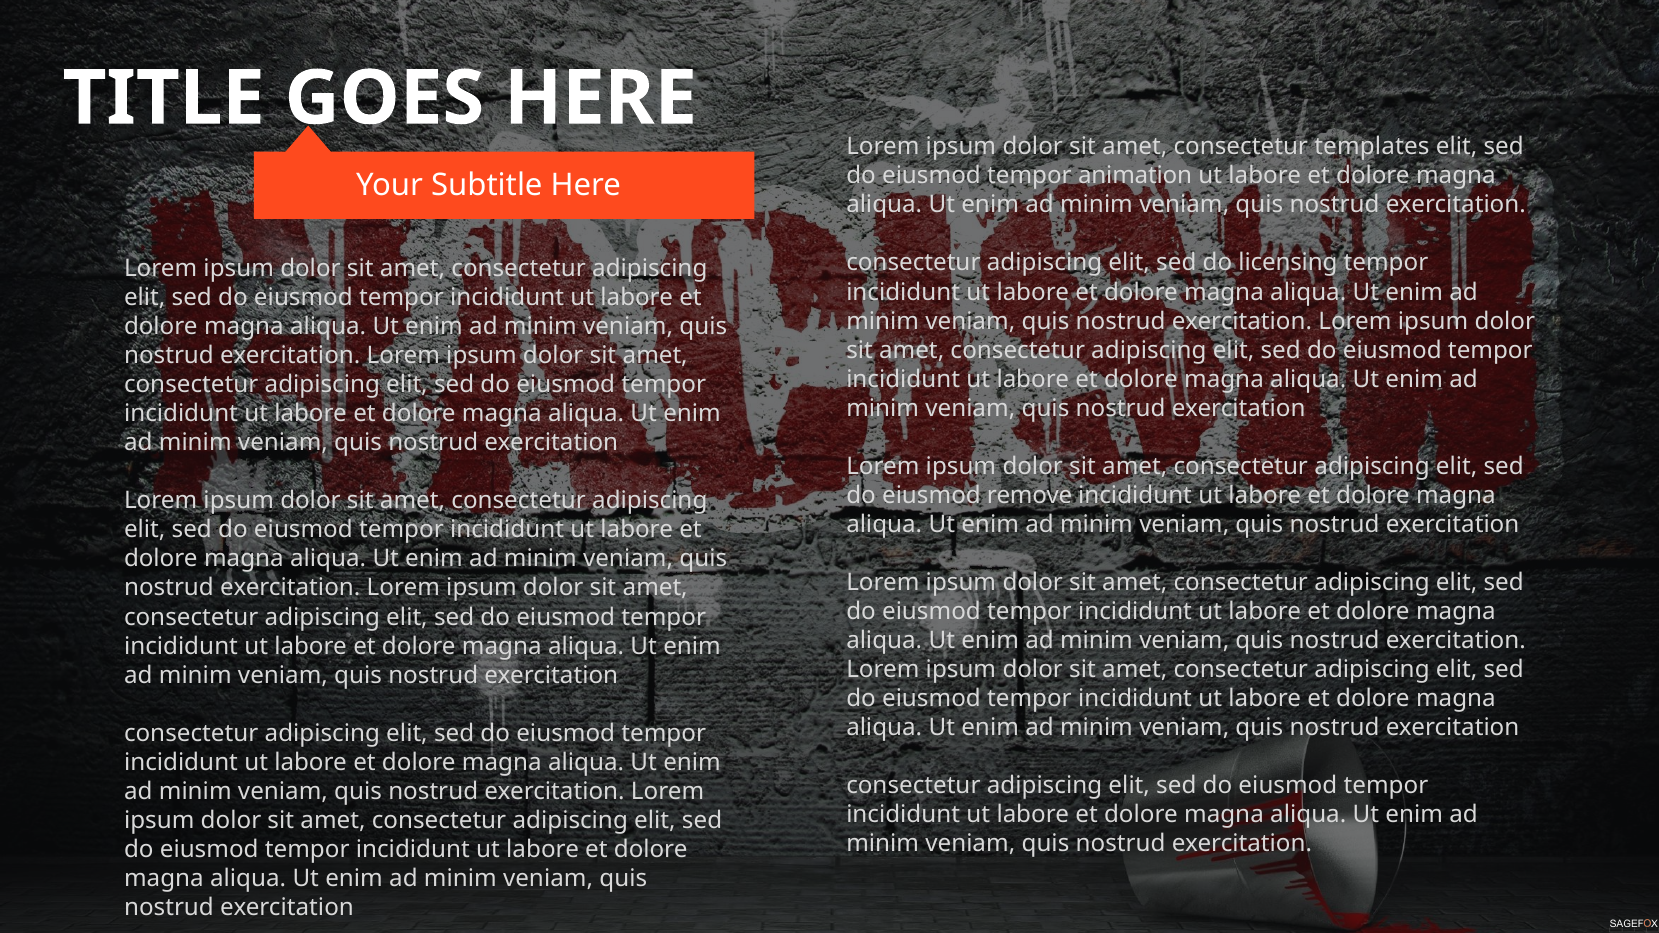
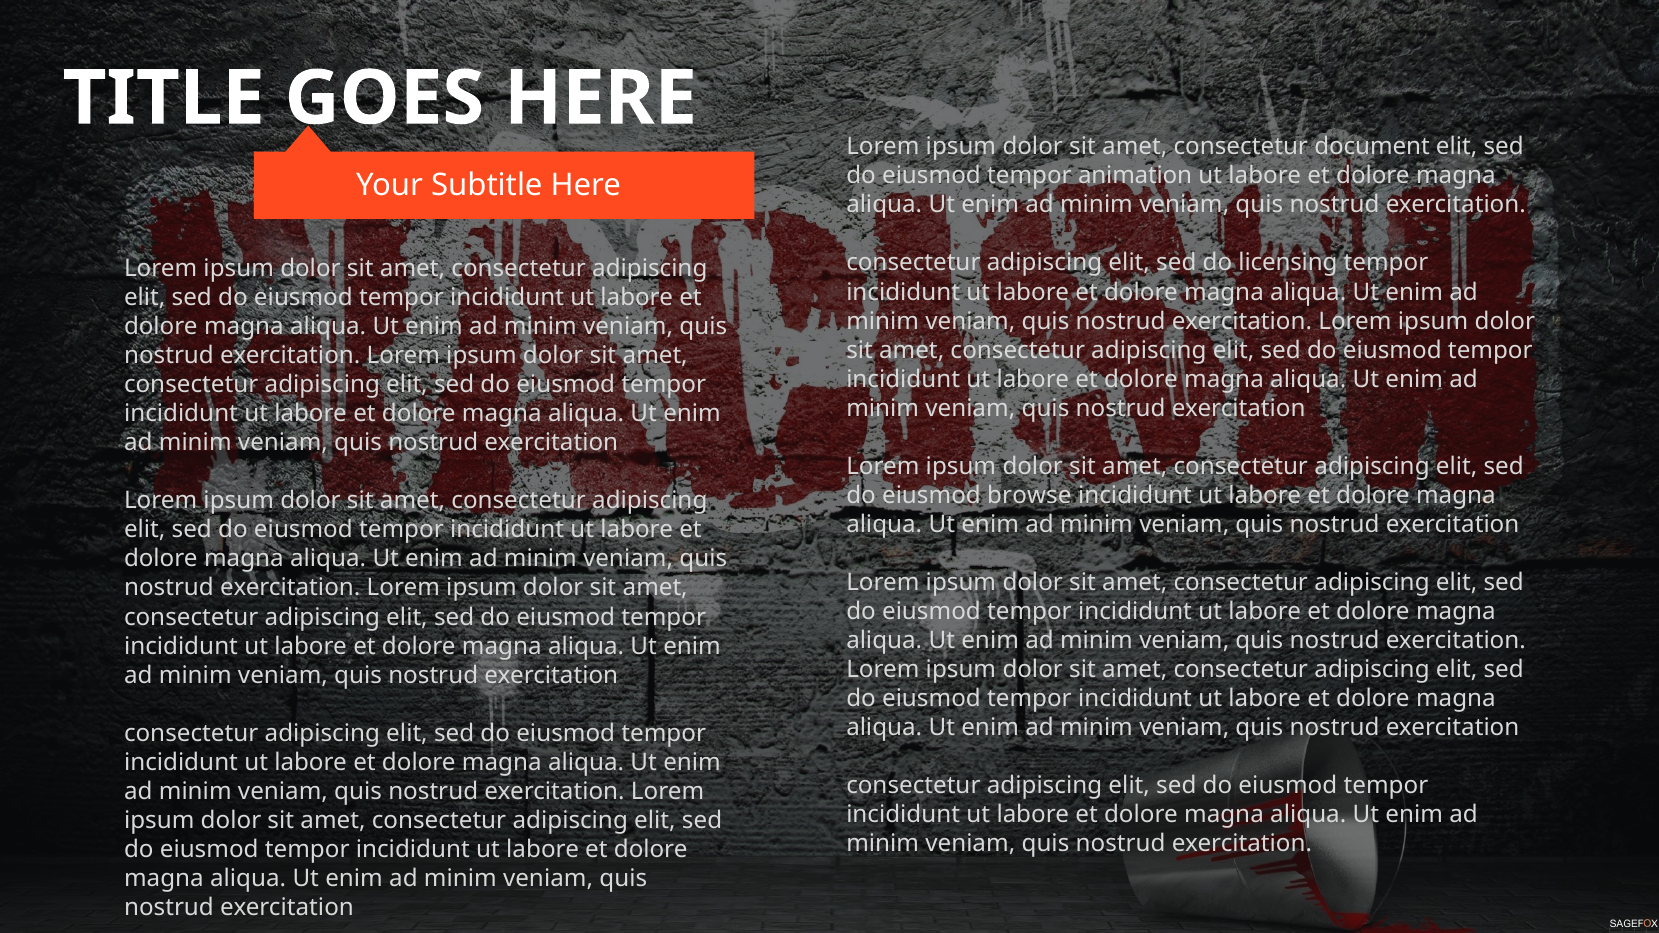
templates: templates -> document
remove: remove -> browse
